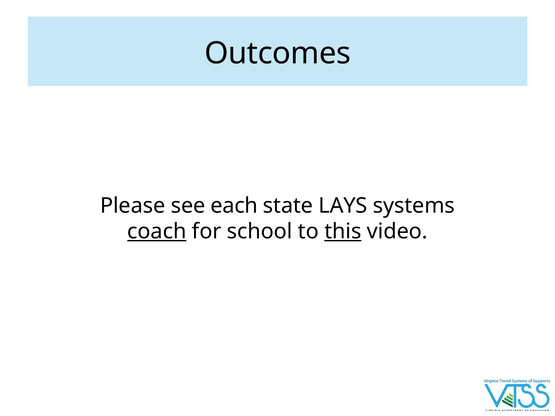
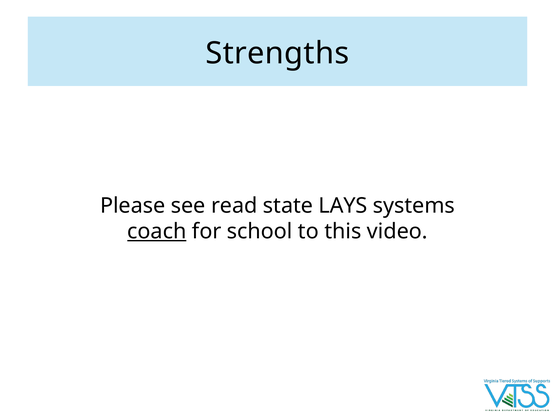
Outcomes: Outcomes -> Strengths
each: each -> read
this underline: present -> none
